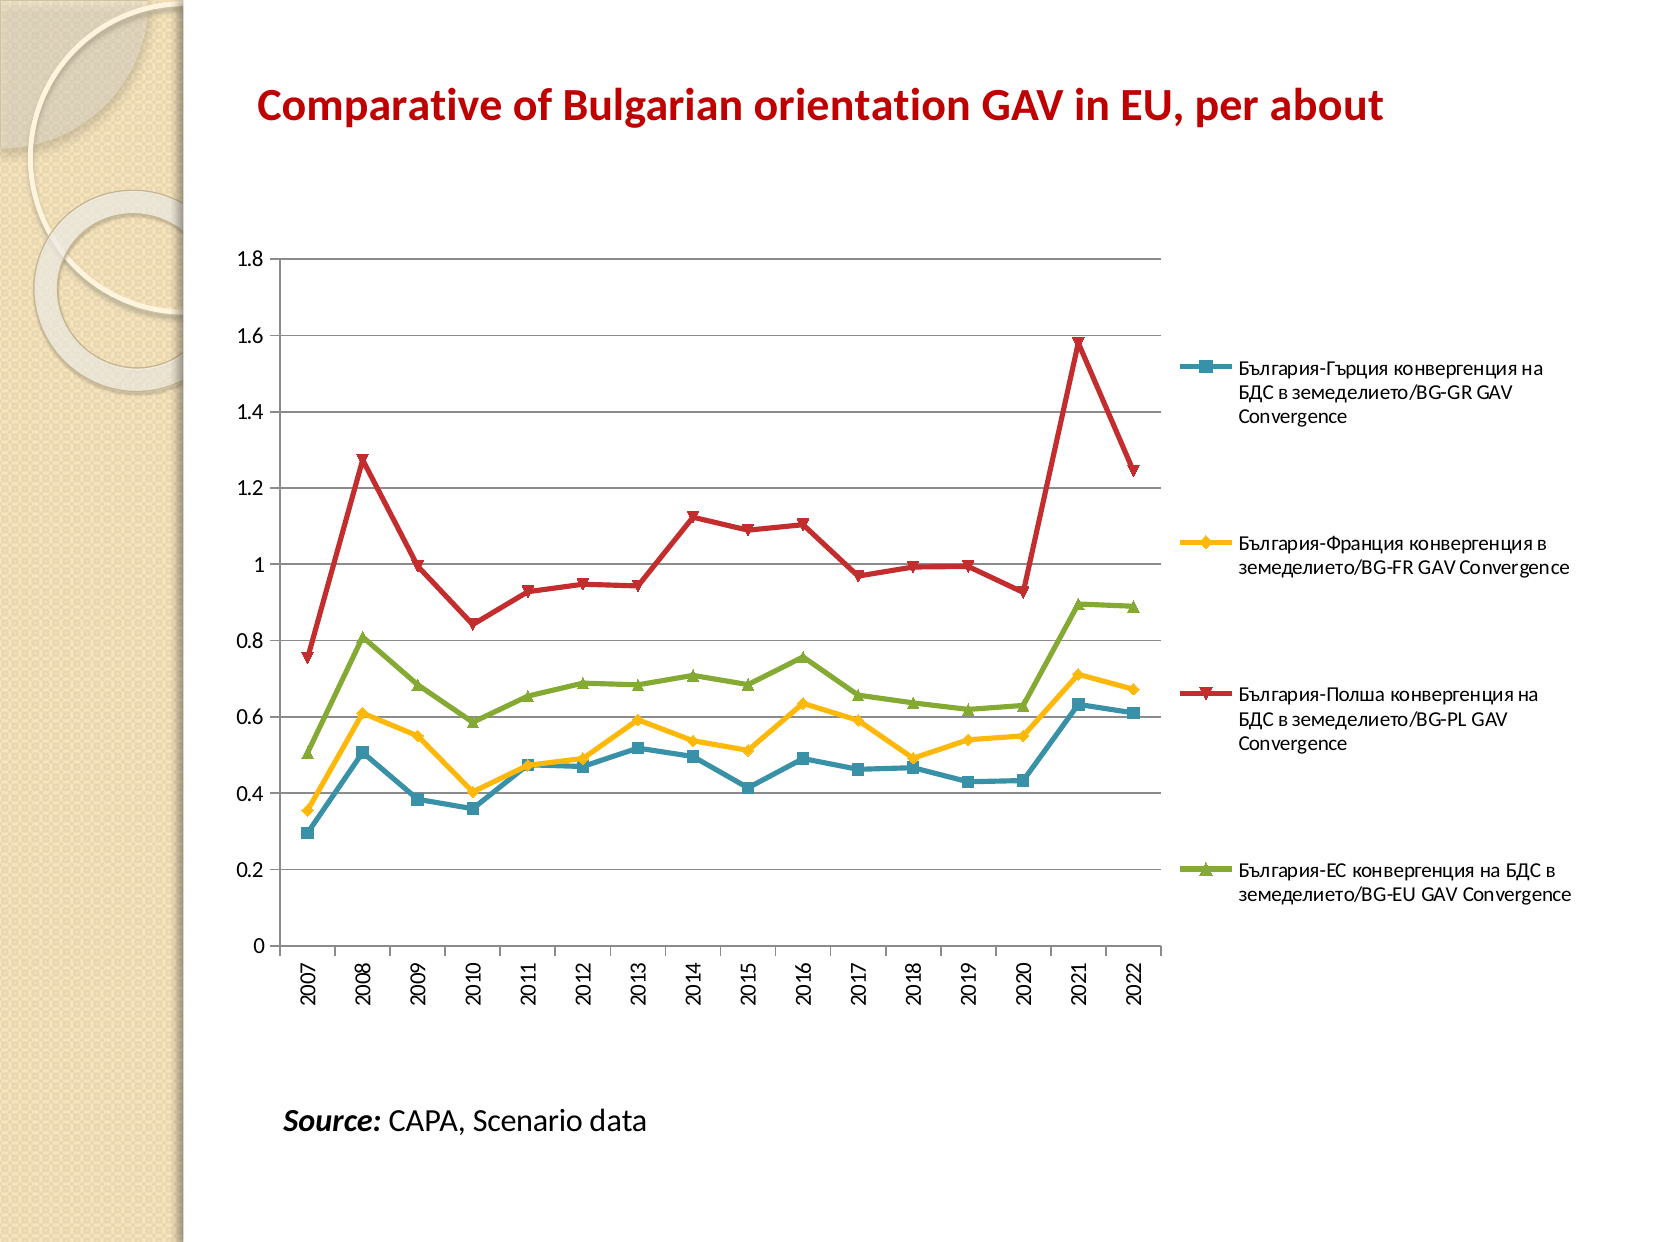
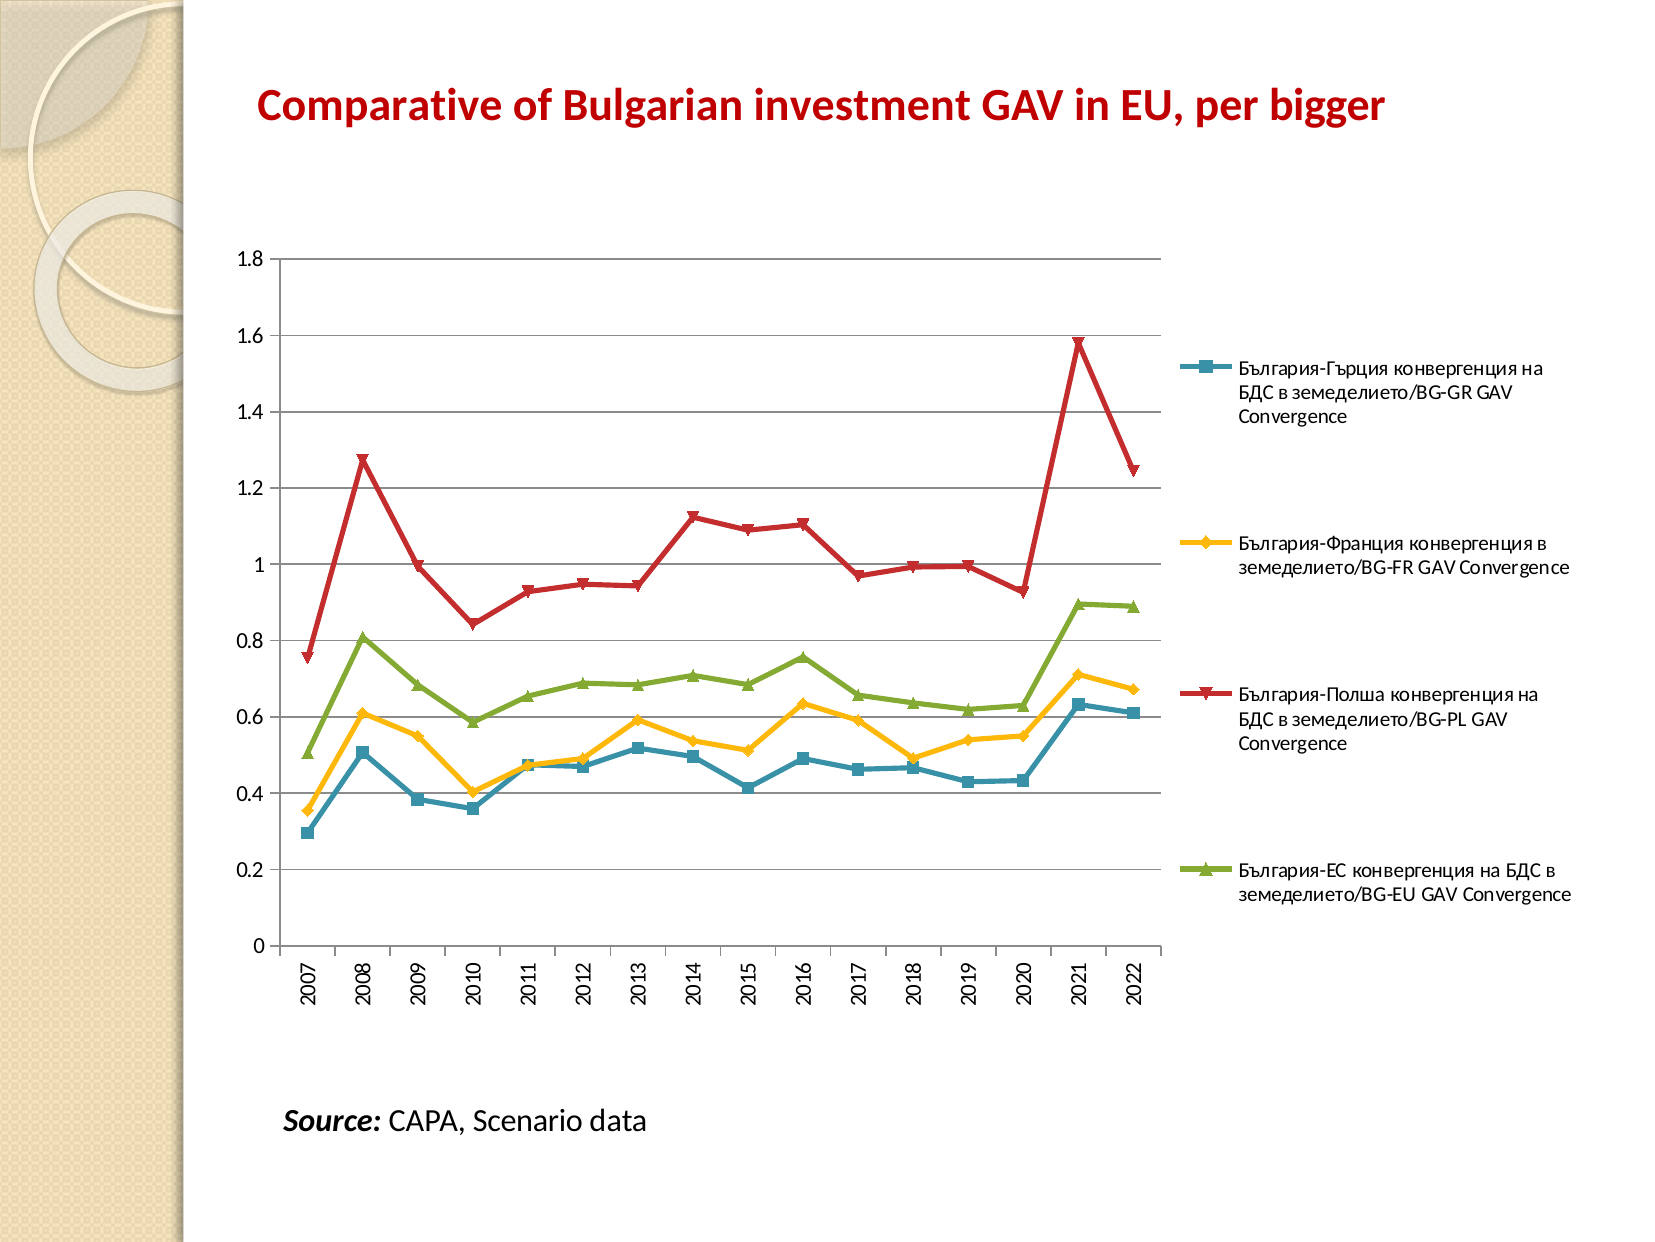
orientation: orientation -> investment
about: about -> bigger
